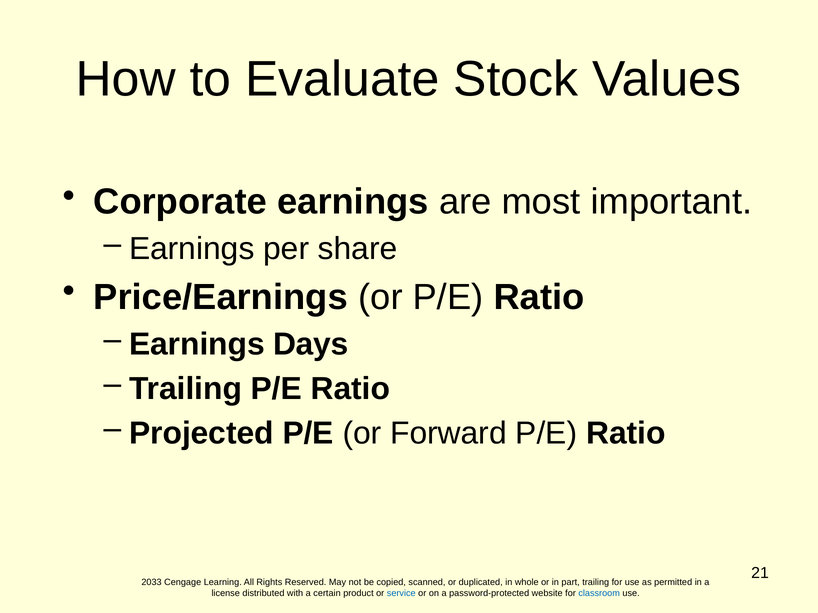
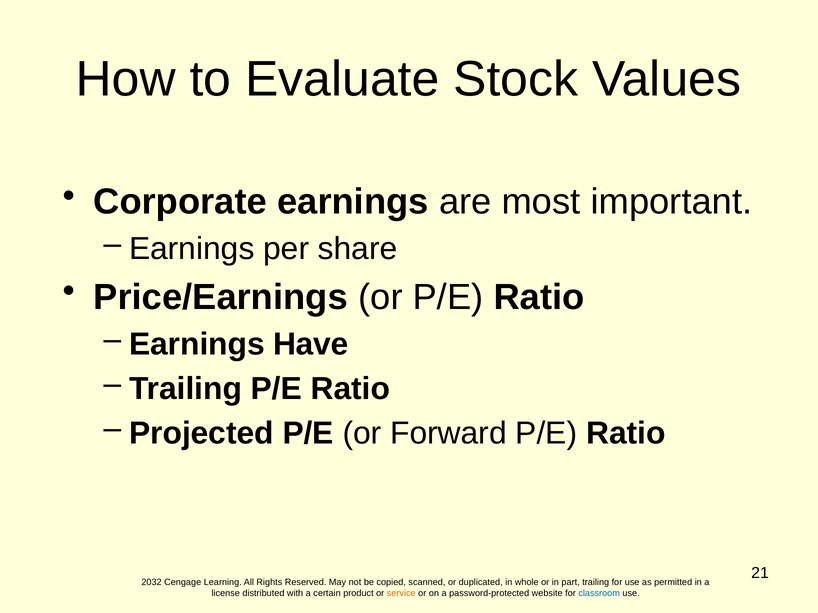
Days: Days -> Have
2033: 2033 -> 2032
service colour: blue -> orange
